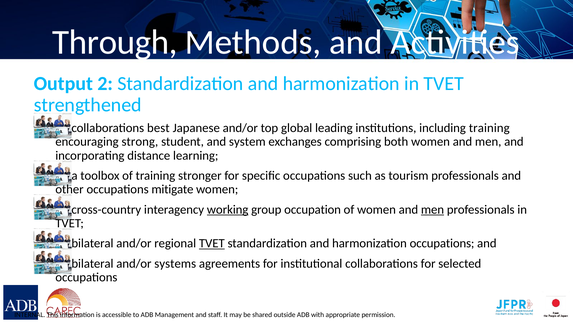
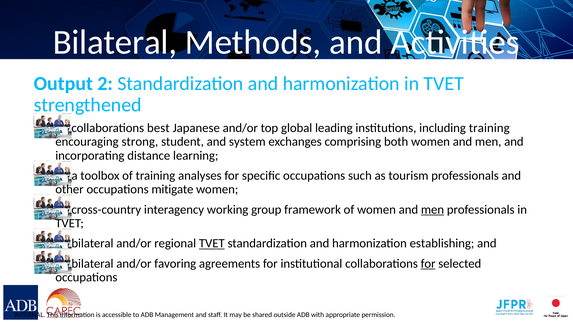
Through at (115, 42): Through -> Bilateral
stronger: stronger -> analyses
working underline: present -> none
occupation: occupation -> framework
harmonization occupations: occupations -> establishing
systems: systems -> favoring
for at (428, 264) underline: none -> present
